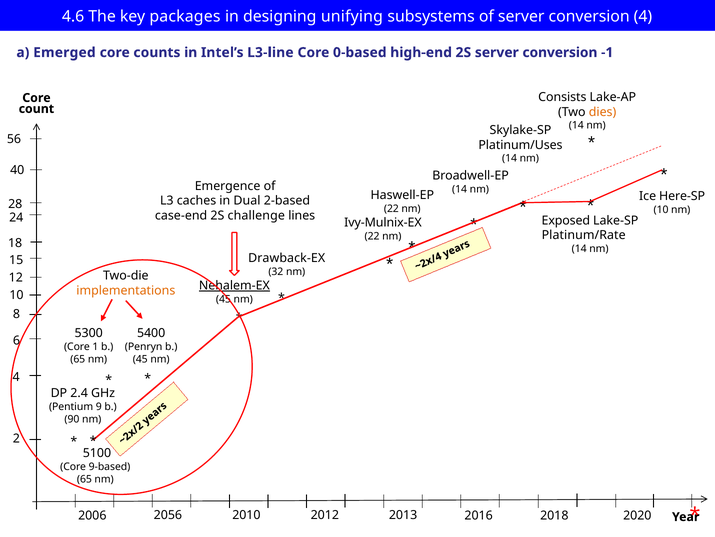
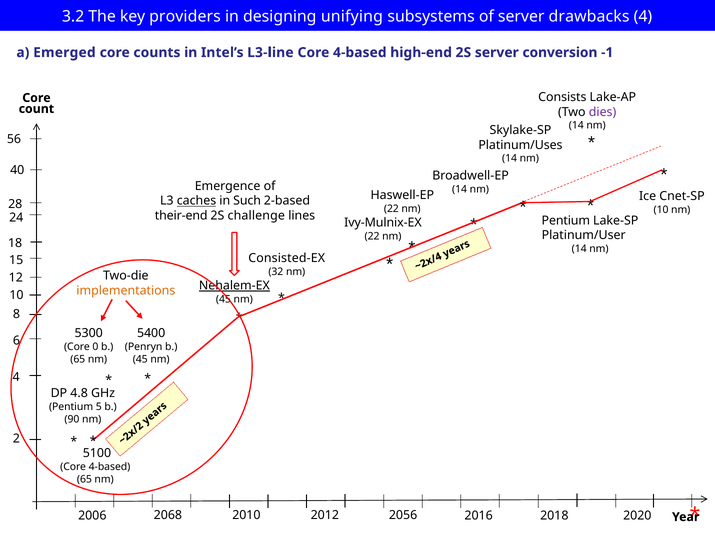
4.6: 4.6 -> 3.2
packages: packages -> providers
of server conversion: conversion -> drawbacks
0-based at (360, 52): 0-based -> 4-based
dies colour: orange -> purple
Here-SP: Here-SP -> Cnet-SP
caches underline: none -> present
Dual: Dual -> Such
case-end: case-end -> their-end
Exposed at (566, 220): Exposed -> Pentium
Platinum/Rate: Platinum/Rate -> Platinum/User
Drawback-EX: Drawback-EX -> Consisted-EX
1: 1 -> 0
2.4: 2.4 -> 4.8
9: 9 -> 5
9-based at (109, 466): 9-based -> 4-based
2056: 2056 -> 2068
2013: 2013 -> 2056
